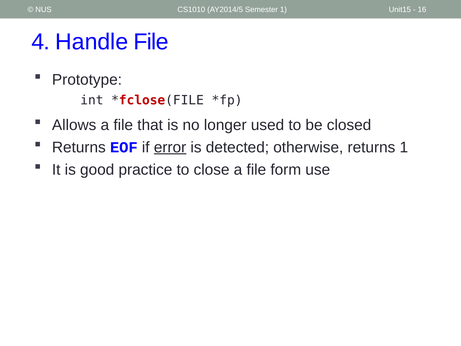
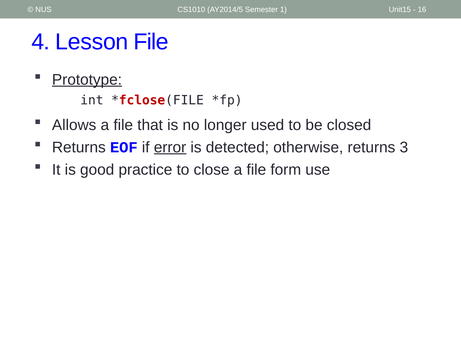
Handle: Handle -> Lesson
Prototype underline: none -> present
returns 1: 1 -> 3
